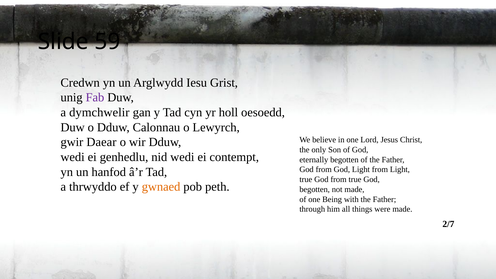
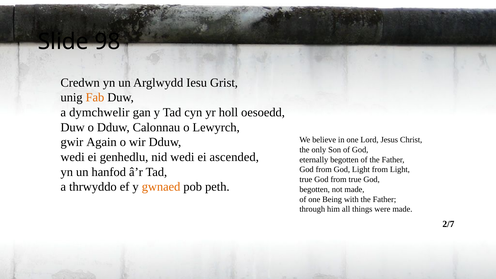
59: 59 -> 98
Fab colour: purple -> orange
Daear: Daear -> Again
contempt: contempt -> ascended
